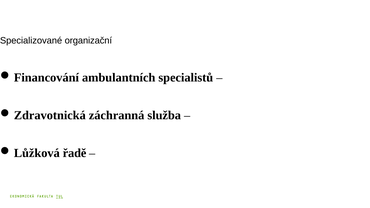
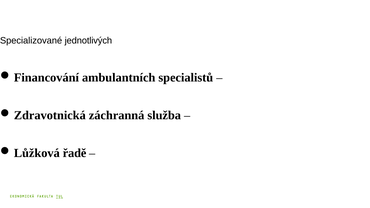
organizační: organizační -> jednotlivých
